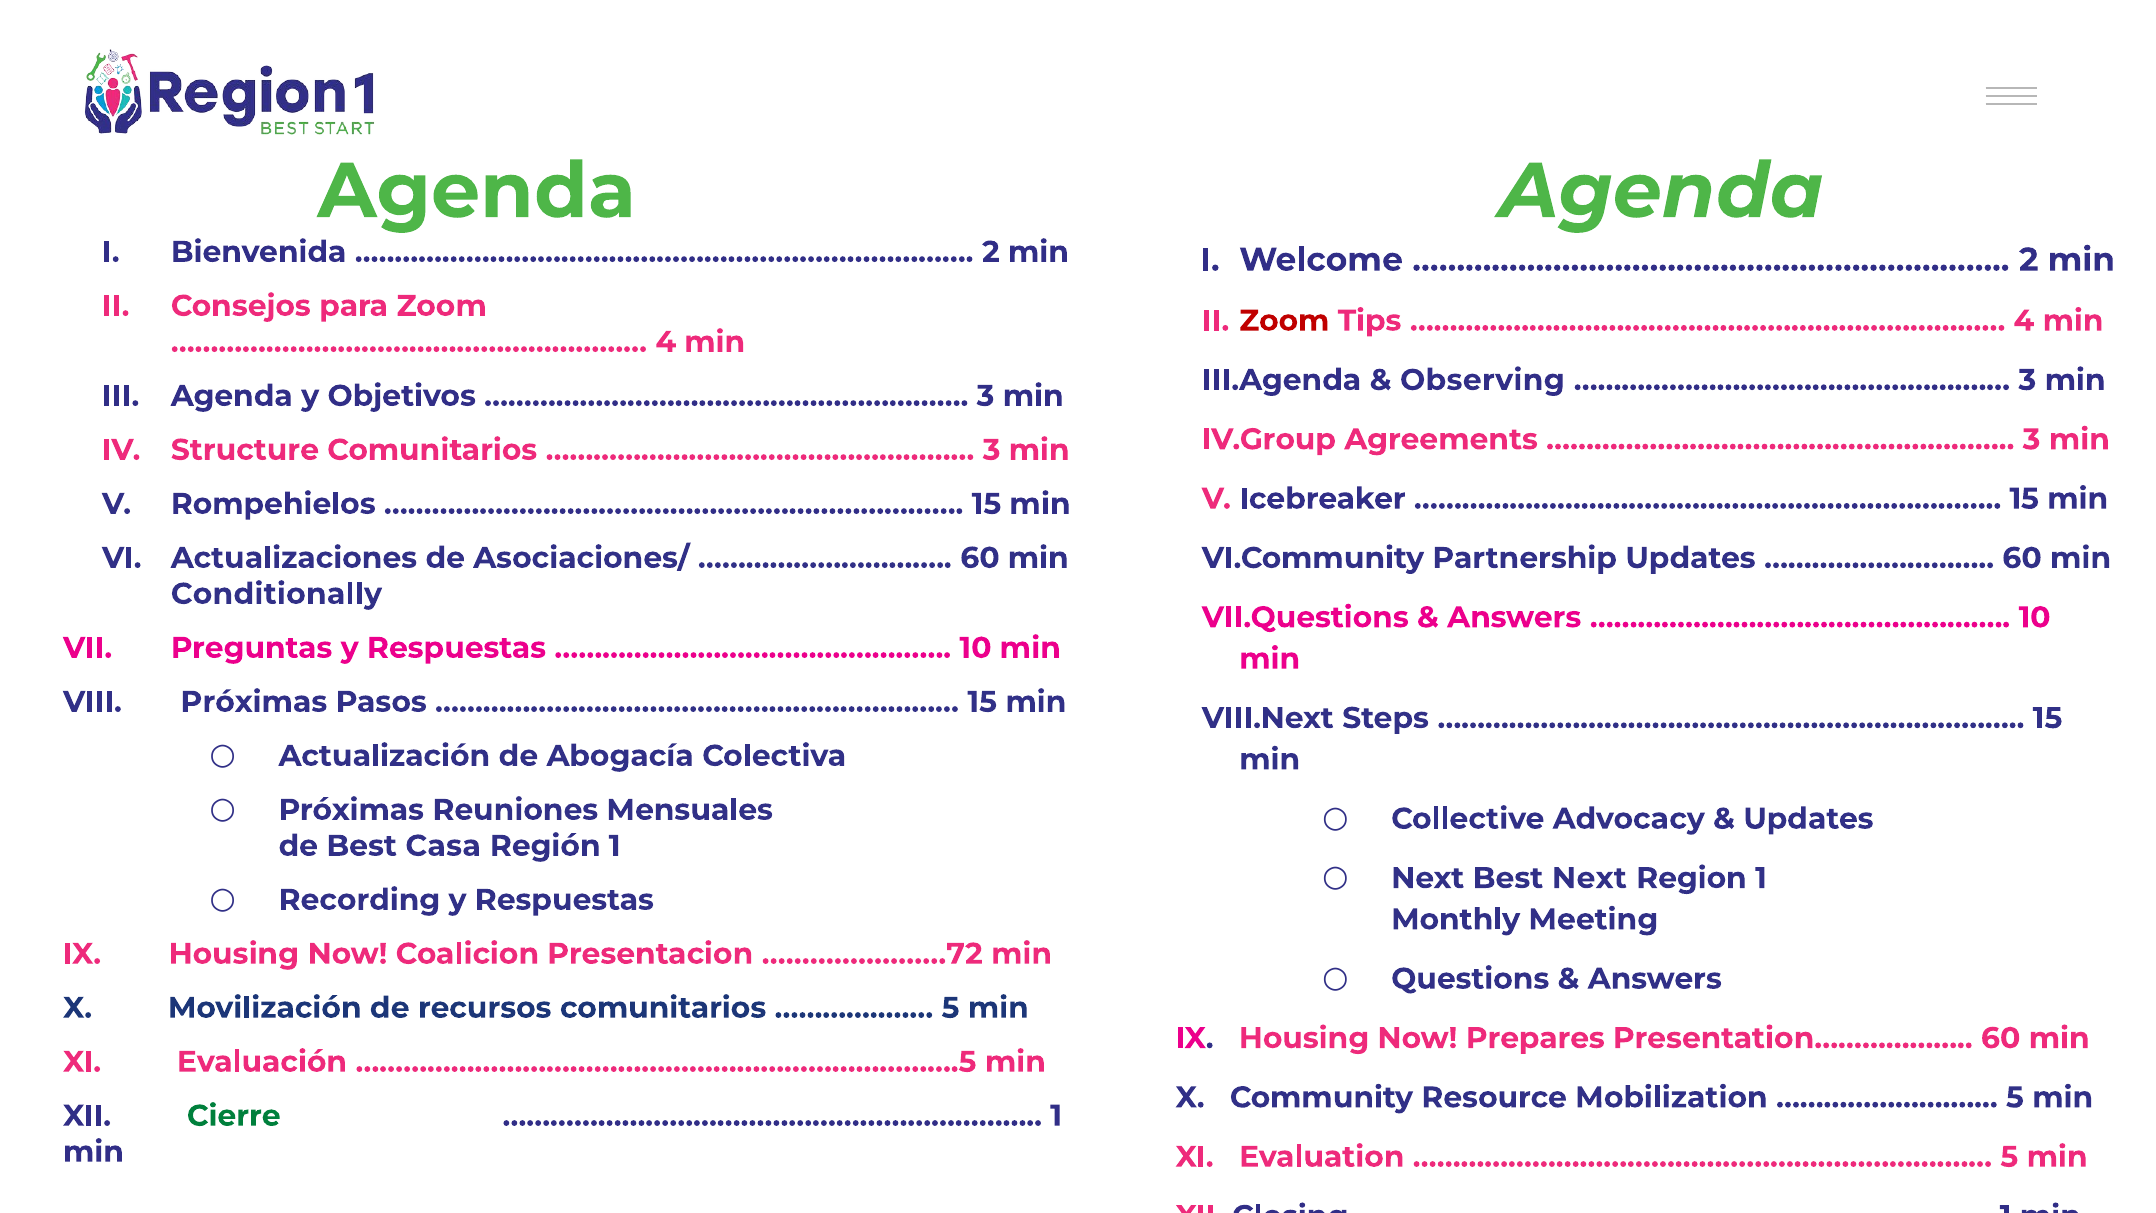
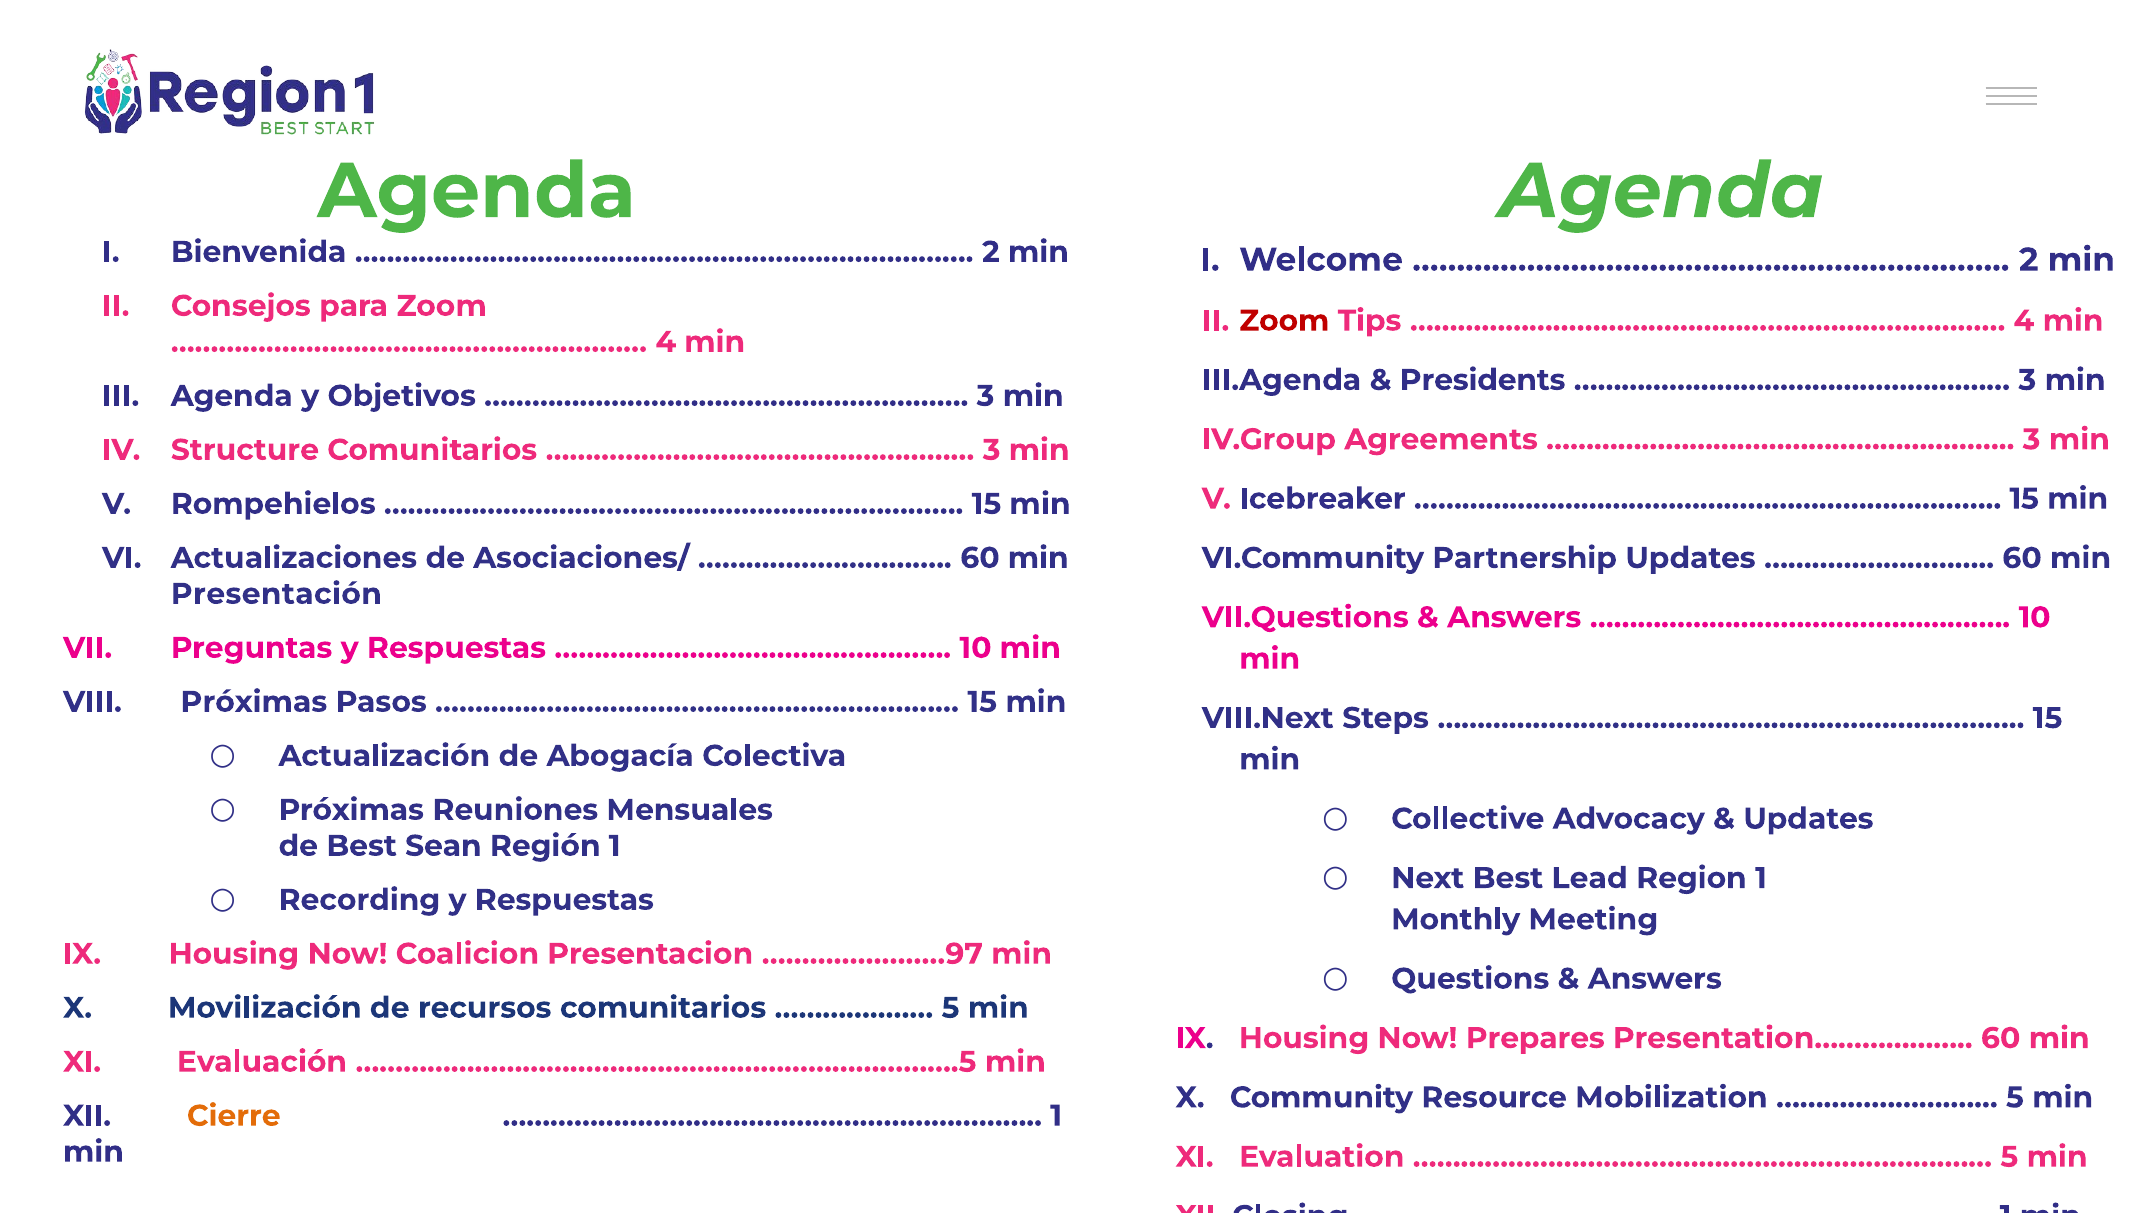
Observing: Observing -> Presidents
Conditionally: Conditionally -> Presentación
Casa: Casa -> Sean
Best Next: Next -> Lead
…………………..72: …………………..72 -> …………………..97
Cierre colour: green -> orange
